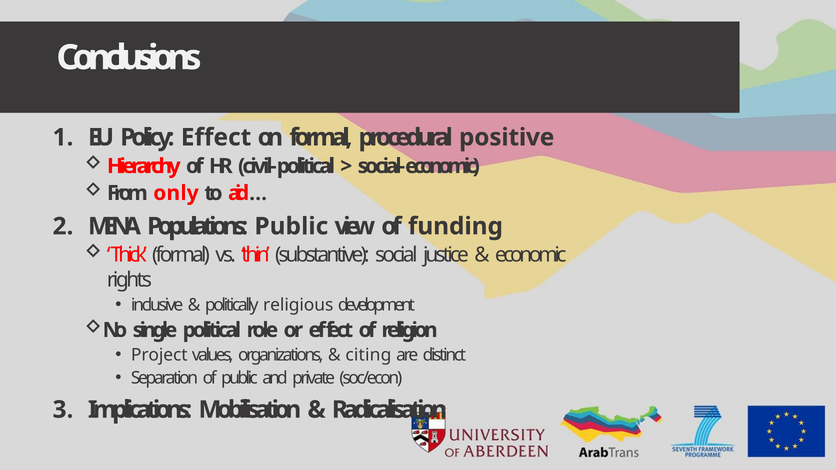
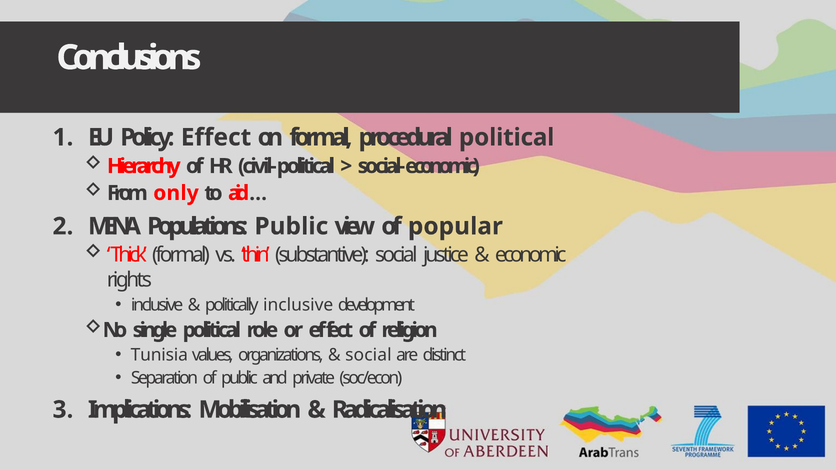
procedural positive: positive -> political
funding: funding -> popular
politically religious: religious -> inclusive
Project: Project -> Tunisia
citing at (368, 355): citing -> social
